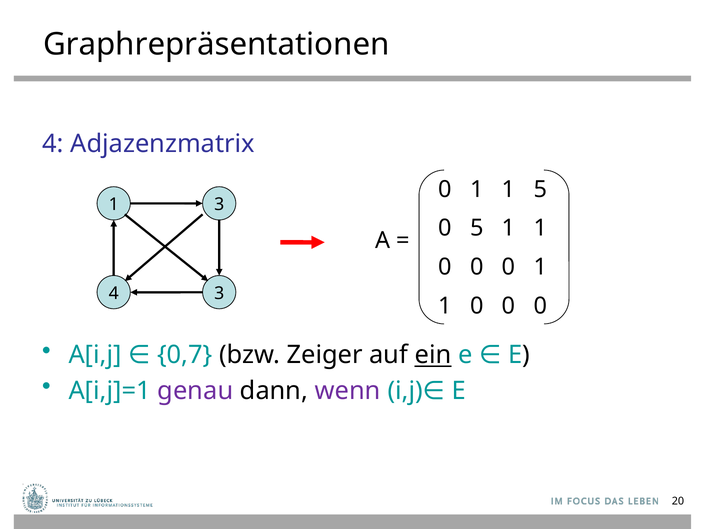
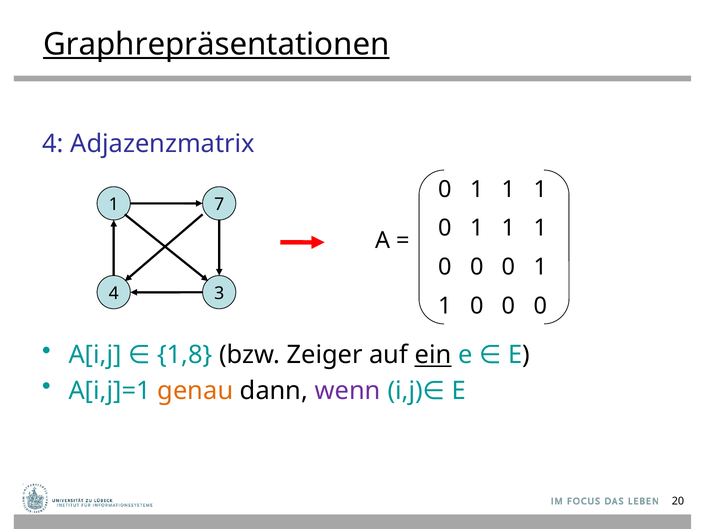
Graphrepräsentationen underline: none -> present
5 at (540, 189): 5 -> 1
1 3: 3 -> 7
5 at (477, 228): 5 -> 1
0,7: 0,7 -> 1,8
genau colour: purple -> orange
